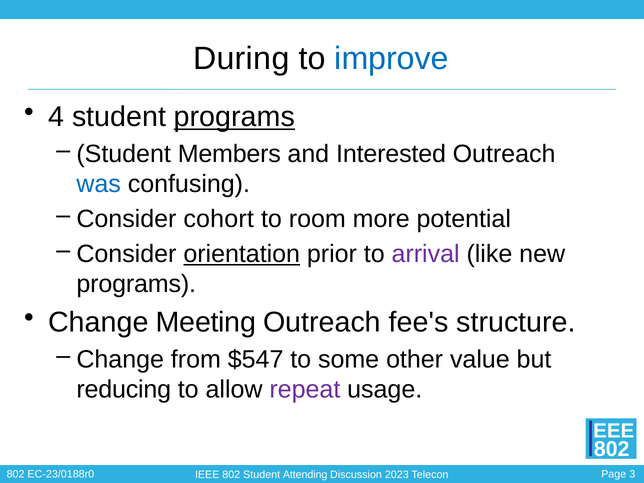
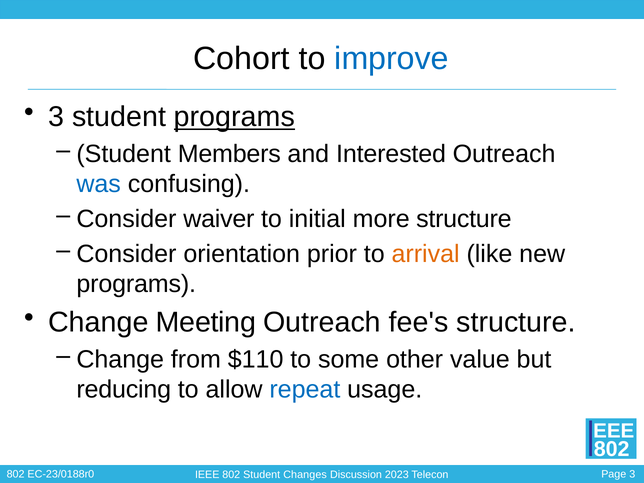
During: During -> Cohort
4 at (56, 117): 4 -> 3
cohort: cohort -> waiver
room: room -> initial
more potential: potential -> structure
orientation underline: present -> none
arrival colour: purple -> orange
$547: $547 -> $110
repeat colour: purple -> blue
Attending: Attending -> Changes
